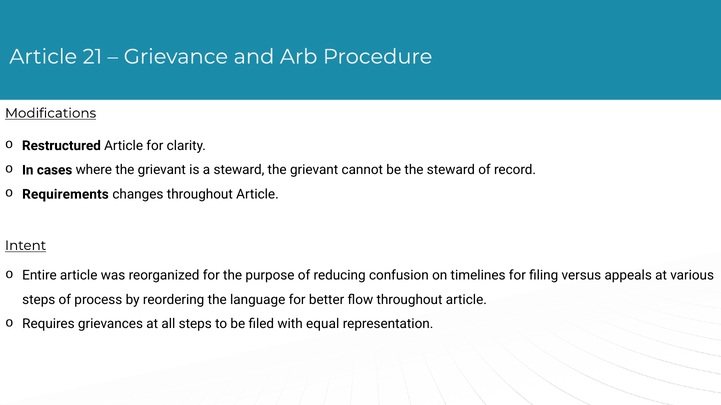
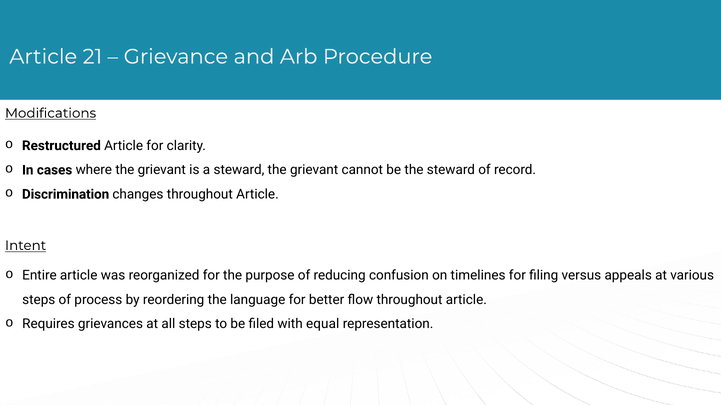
Requirements: Requirements -> Discrimination
